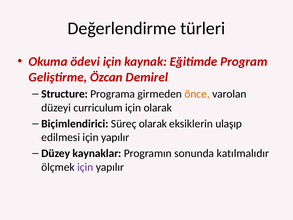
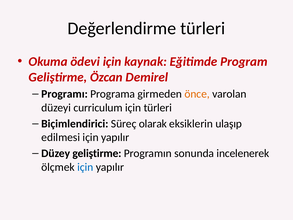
Structure: Structure -> Programı
için olarak: olarak -> türleri
Düzey kaynaklar: kaynaklar -> geliştirme
katılmalıdır: katılmalıdır -> incelenerek
için at (85, 167) colour: purple -> blue
